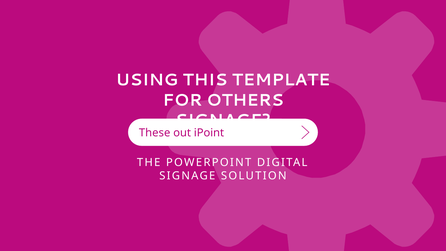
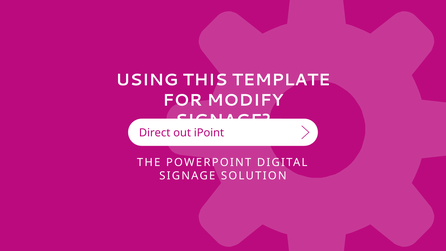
OTHERS: OTHERS -> MODIFY
These: These -> Direct
